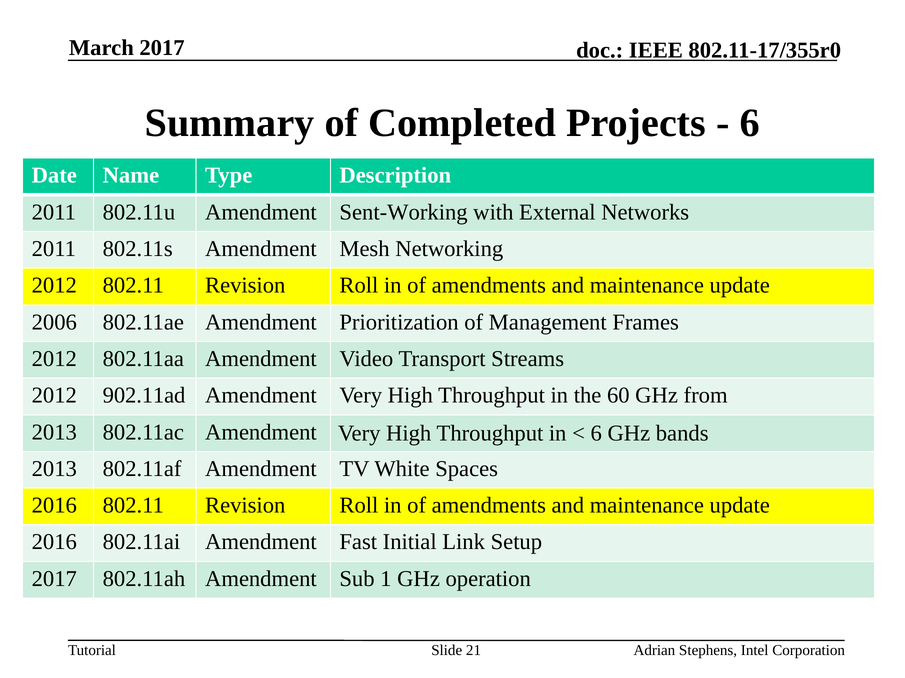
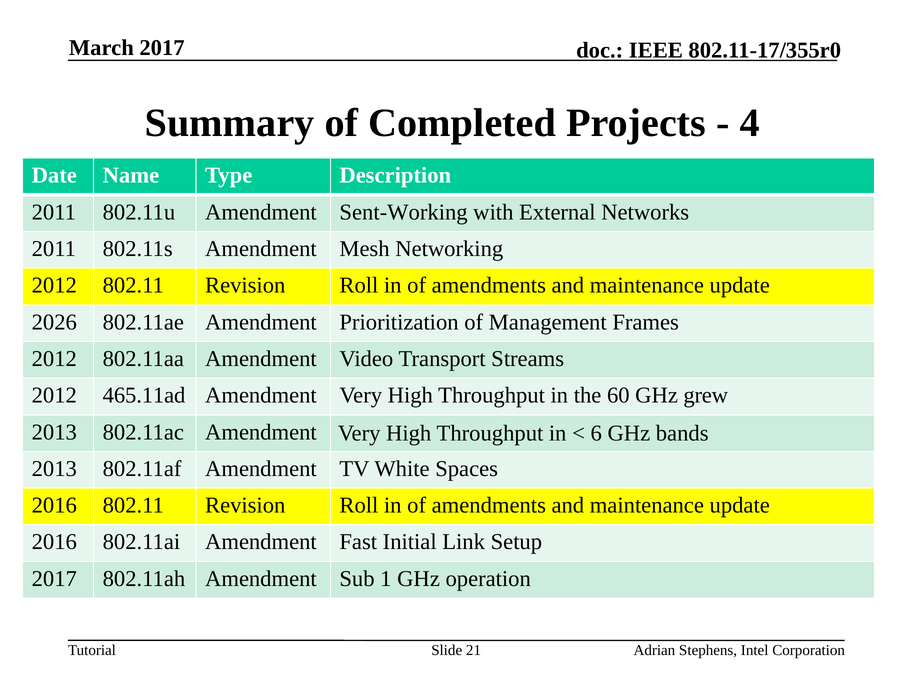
6 at (750, 123): 6 -> 4
2006: 2006 -> 2026
902.11ad: 902.11ad -> 465.11ad
from: from -> grew
